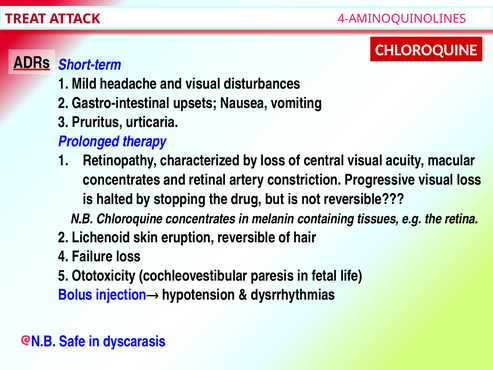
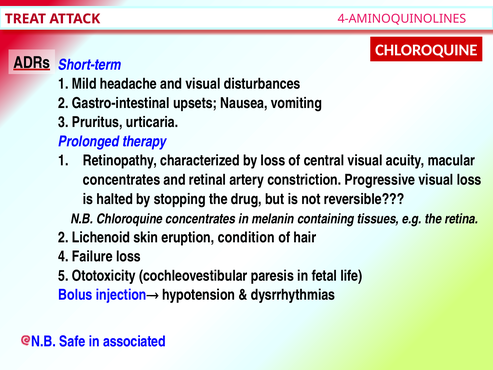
eruption reversible: reversible -> condition
dyscarasis: dyscarasis -> associated
